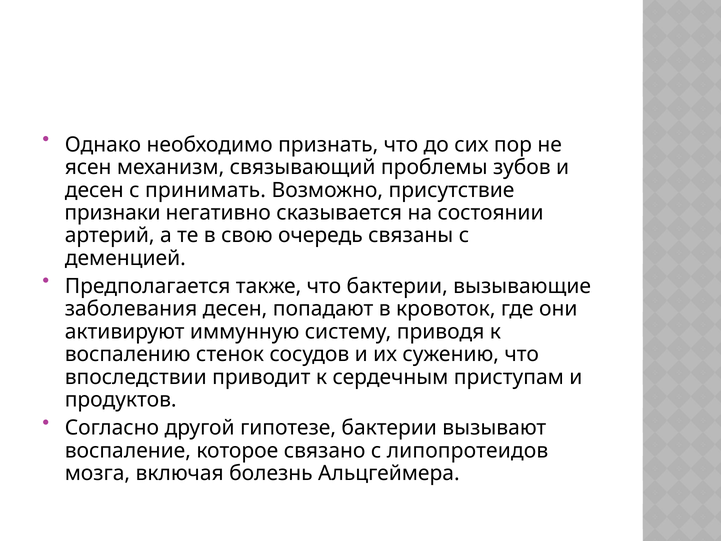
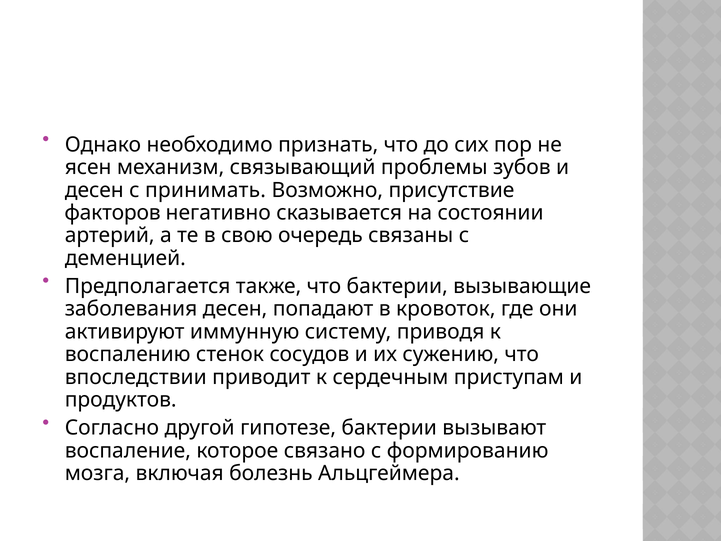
признаки: признаки -> факторов
липопротеидов: липопротеидов -> формированию
